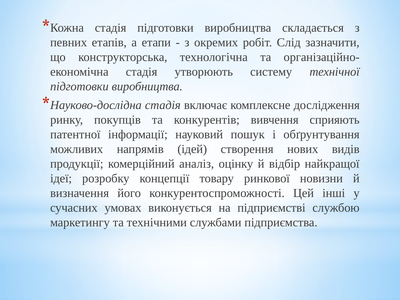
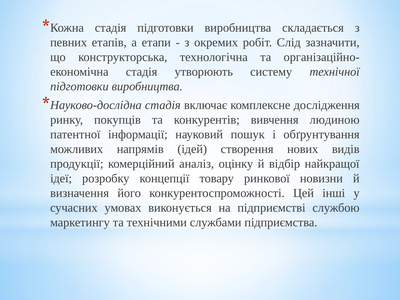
сприяють: сприяють -> людиною
